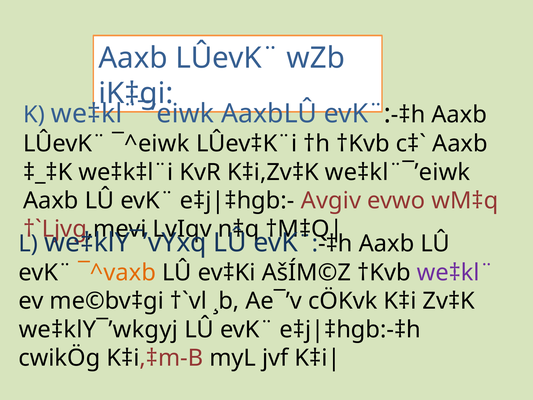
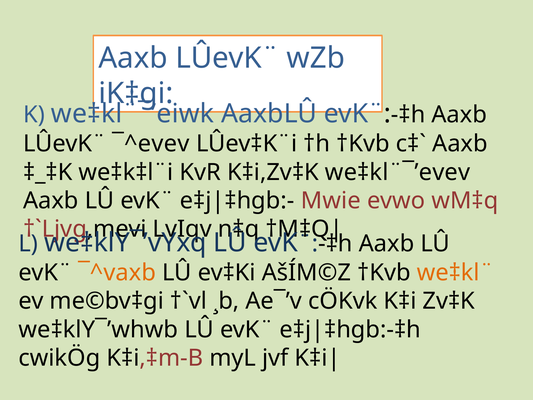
¯^eiwk: ¯^eiwk -> ¯^evev
K‡i,Zv‡K we‡kl¨¯’eiwk: we‡kl¨¯’eiwk -> we‡kl¨¯’evev
Avgiv: Avgiv -> Mwie
we‡kl¨ colour: purple -> orange
we‡klY¯’wkgyj: we‡klY¯’wkgyj -> we‡klY¯’whwb
